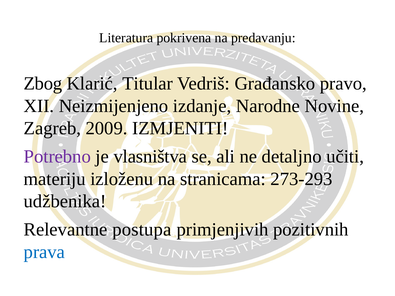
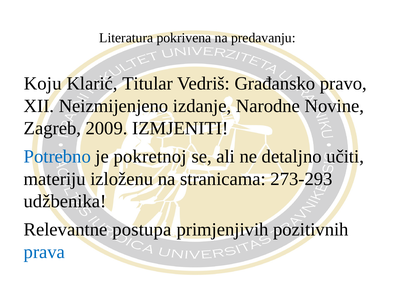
Zbog: Zbog -> Koju
Potrebno colour: purple -> blue
vlasništva: vlasništva -> pokretnoj
